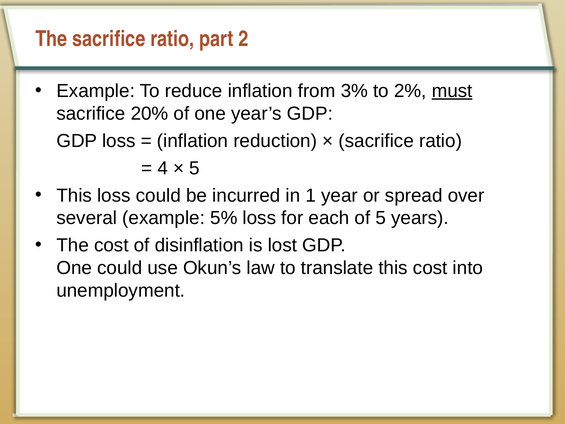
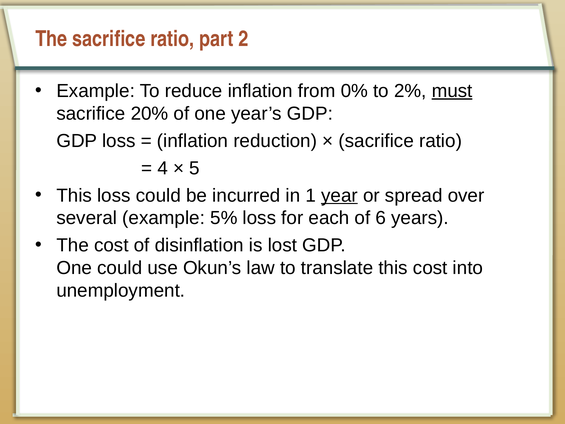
3%: 3% -> 0%
year underline: none -> present
of 5: 5 -> 6
